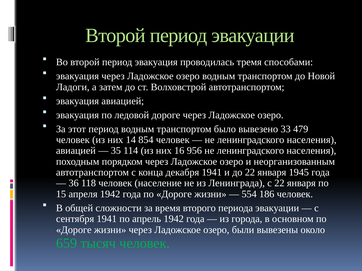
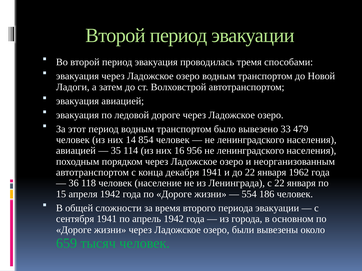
1945: 1945 -> 1962
